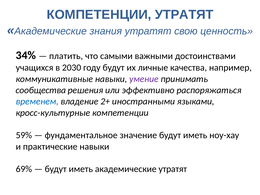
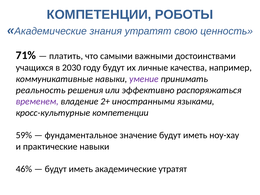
КОМПЕТЕНЦИИ УТРАТЯТ: УТРАТЯТ -> РОБОТЫ
34%: 34% -> 71%
сообщества: сообщества -> реальность
временем colour: blue -> purple
69%: 69% -> 46%
